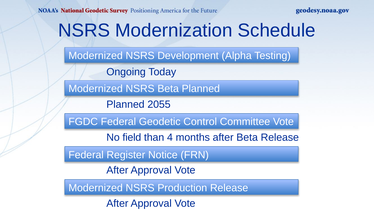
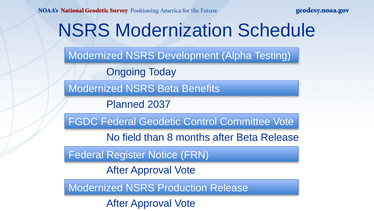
Beta Planned: Planned -> Benefits
2055: 2055 -> 2037
4: 4 -> 8
